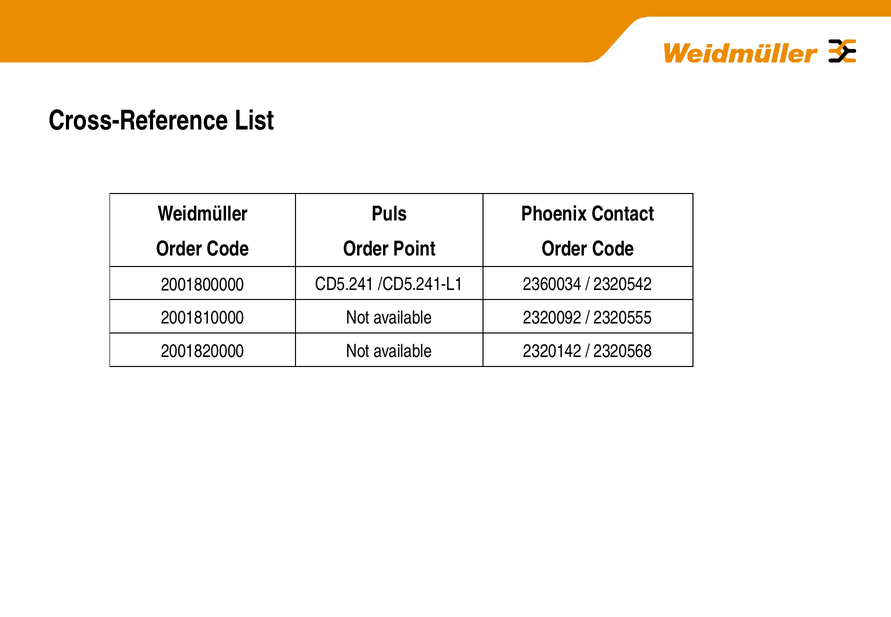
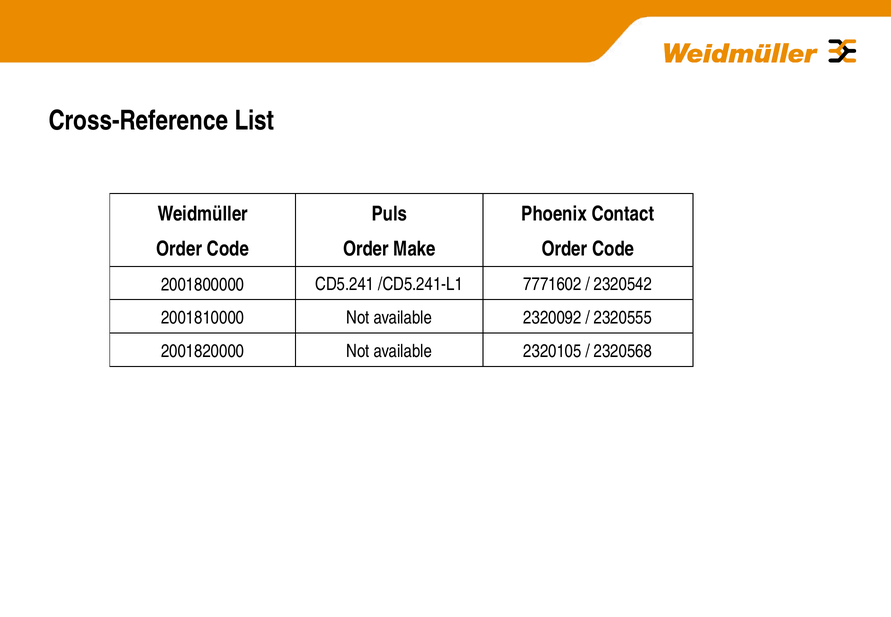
Point: Point -> Make
2360034: 2360034 -> 7771602
2320142: 2320142 -> 2320105
